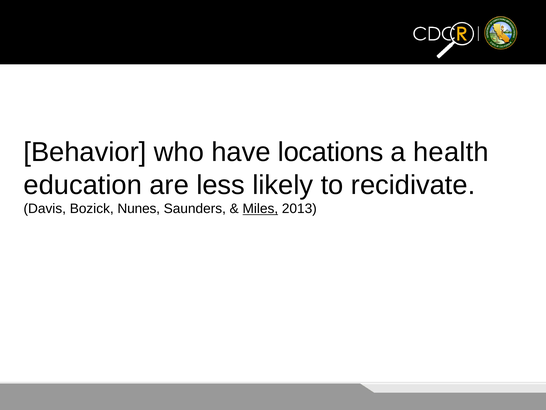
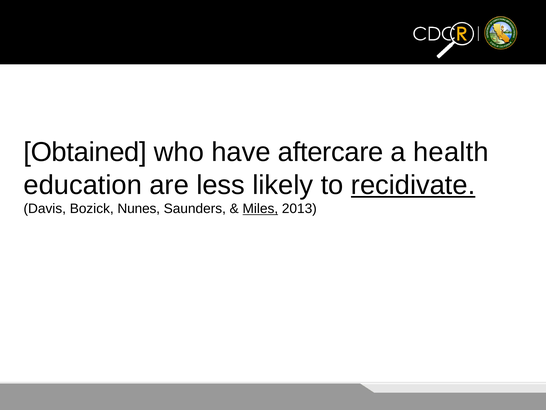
Behavior: Behavior -> Obtained
locations: locations -> aftercare
recidivate underline: none -> present
